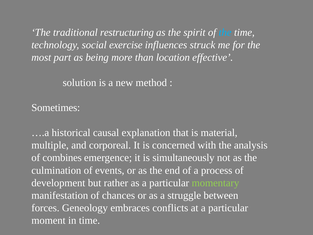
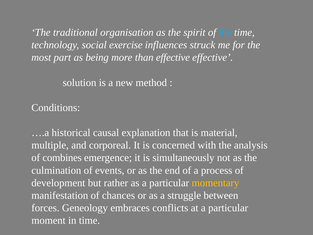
restructuring: restructuring -> organisation
than location: location -> effective
Sometimes: Sometimes -> Conditions
momentary colour: light green -> yellow
